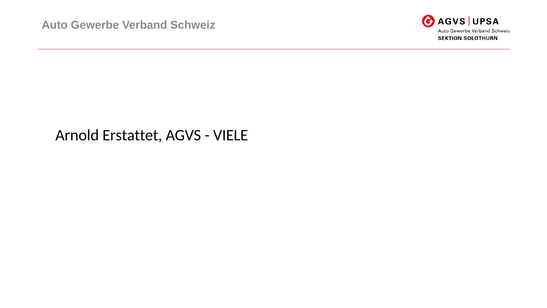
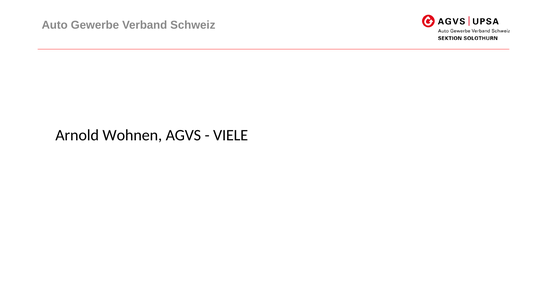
Erstattet: Erstattet -> Wohnen
